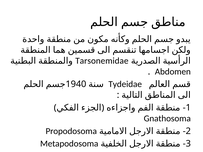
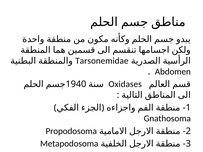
Tydeidae: Tydeidae -> Oxidases
